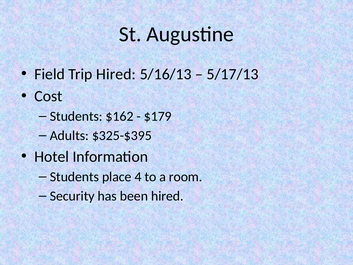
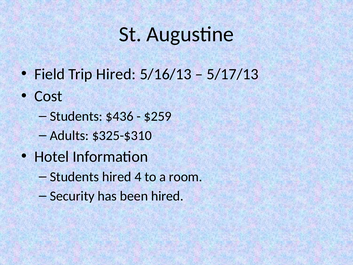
$162: $162 -> $436
$179: $179 -> $259
$325-$395: $325-$395 -> $325-$310
Students place: place -> hired
